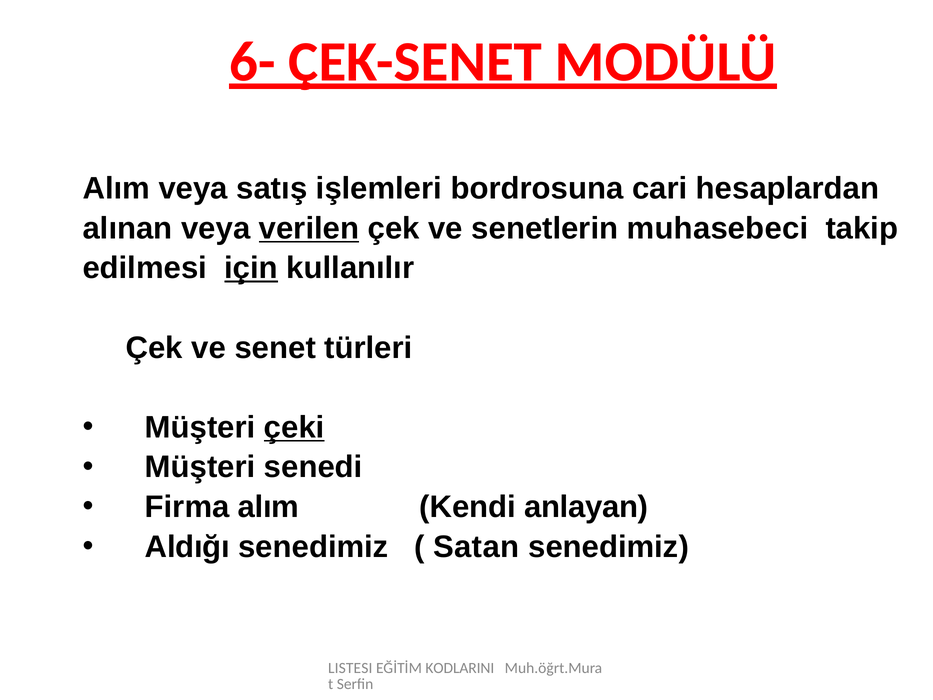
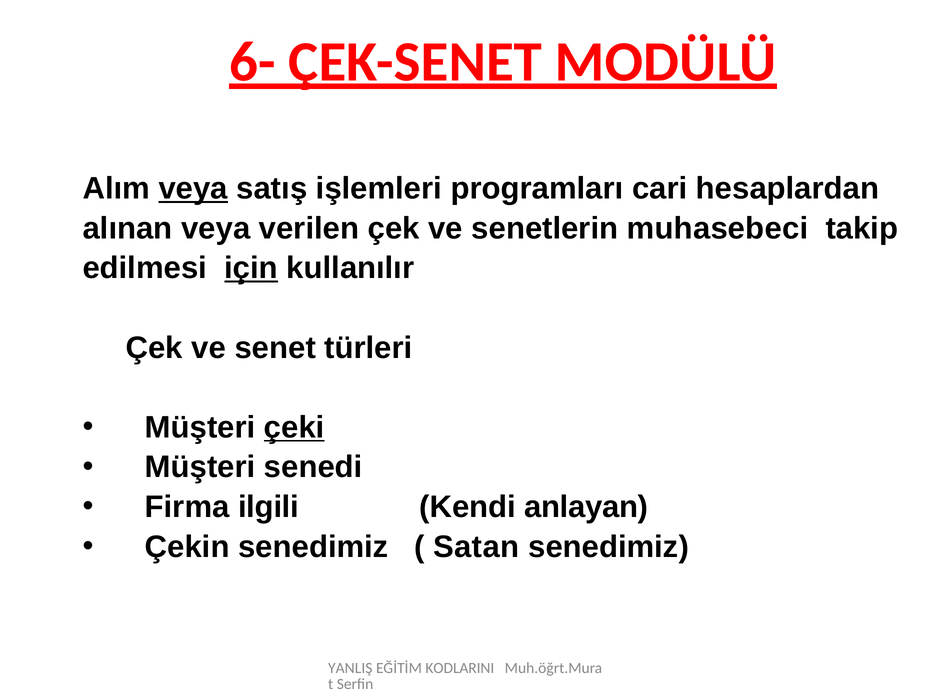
veya at (193, 189) underline: none -> present
bordrosuna: bordrosuna -> programları
verilen underline: present -> none
Firma alım: alım -> ilgili
Aldığı: Aldığı -> Çekin
LISTESI: LISTESI -> YANLIŞ
